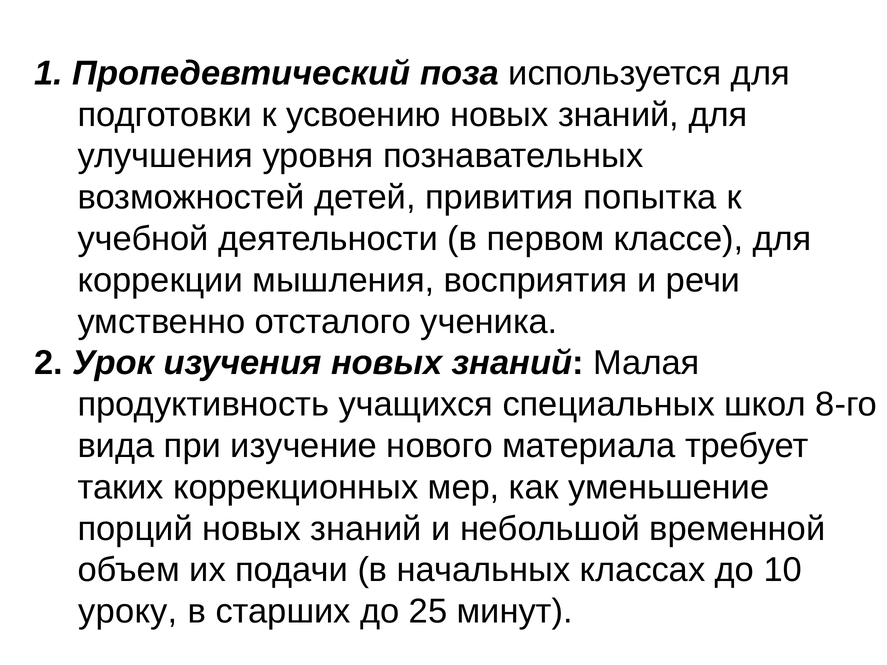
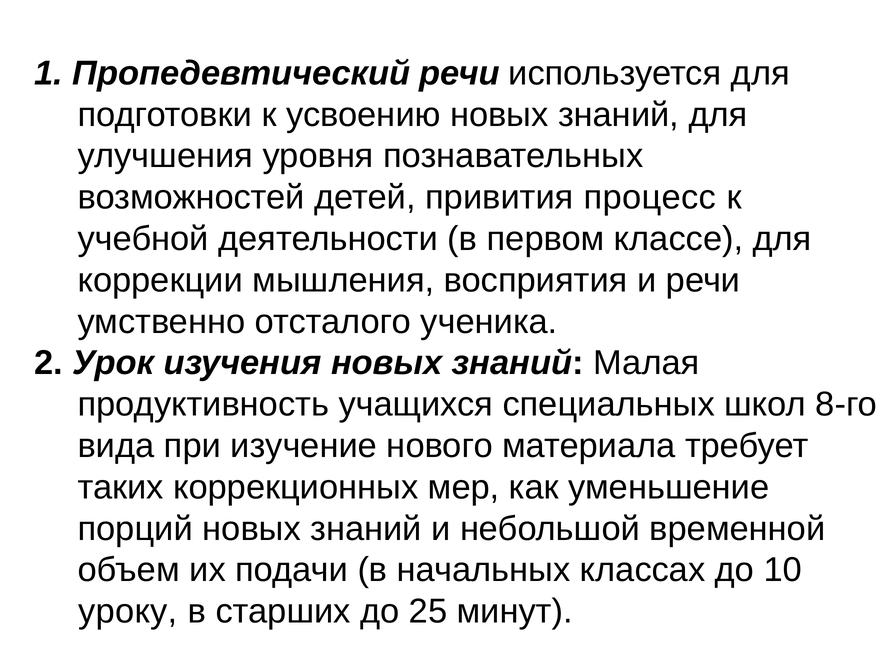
Пропедевтический поза: поза -> речи
попытка: попытка -> процесс
